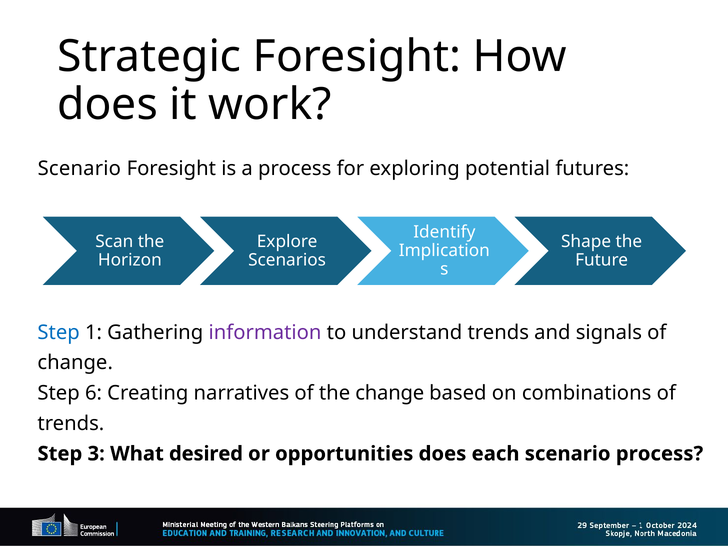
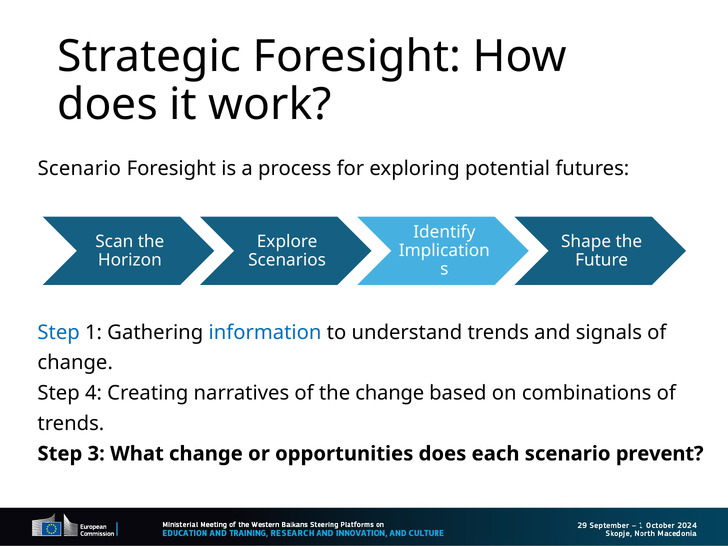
information colour: purple -> blue
6: 6 -> 4
What desired: desired -> change
scenario process: process -> prevent
